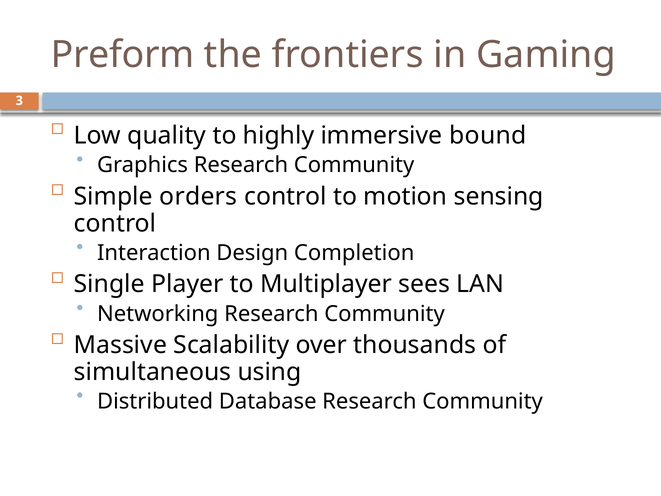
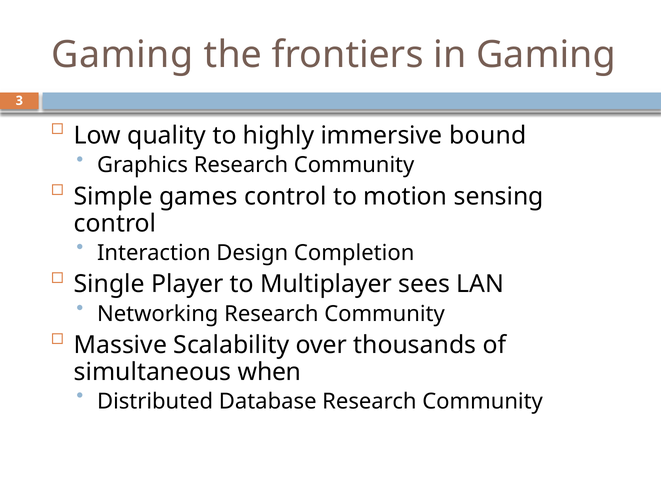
Preform at (123, 55): Preform -> Gaming
orders: orders -> games
using: using -> when
